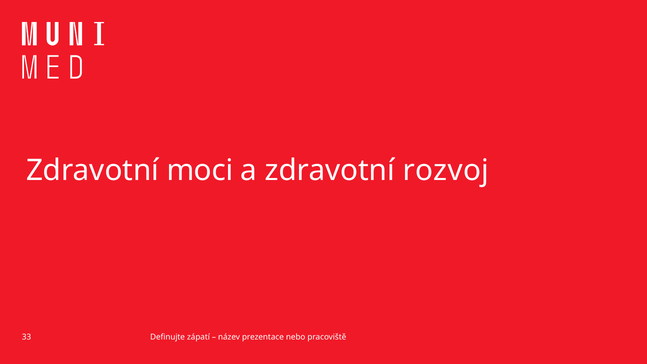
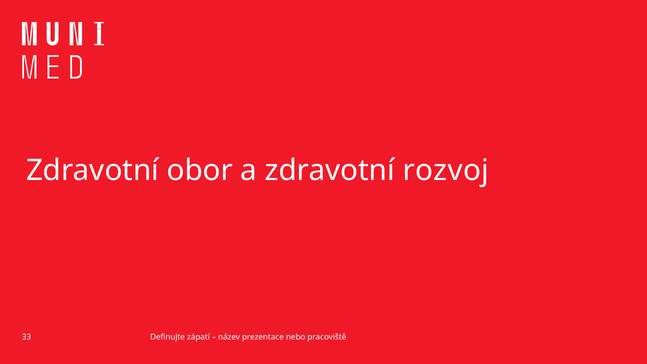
moci: moci -> obor
